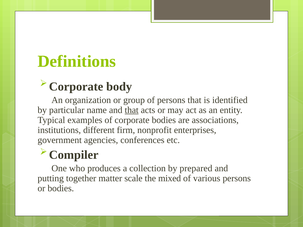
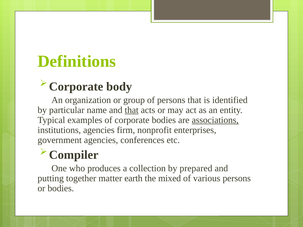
associations underline: none -> present
institutions different: different -> agencies
scale: scale -> earth
